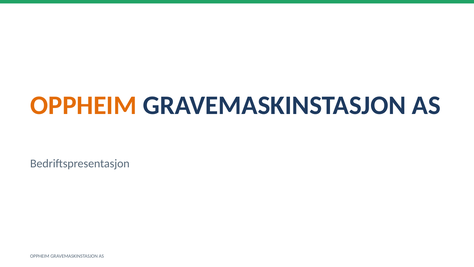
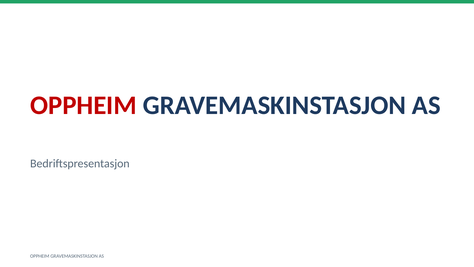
OPPHEIM at (83, 105) colour: orange -> red
